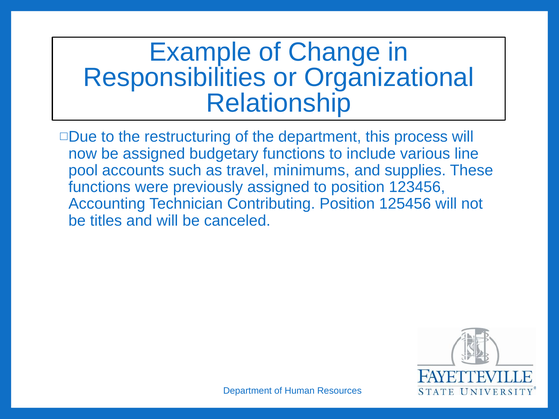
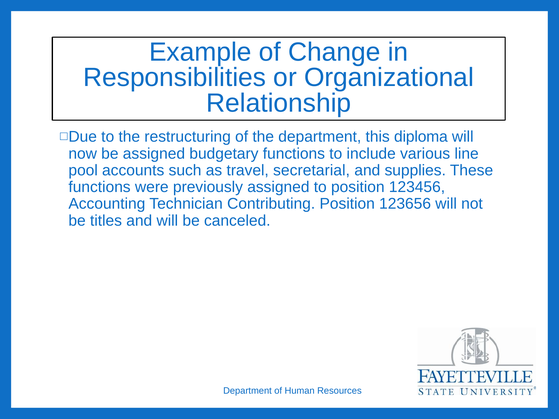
process: process -> diploma
minimums: minimums -> secretarial
125456: 125456 -> 123656
